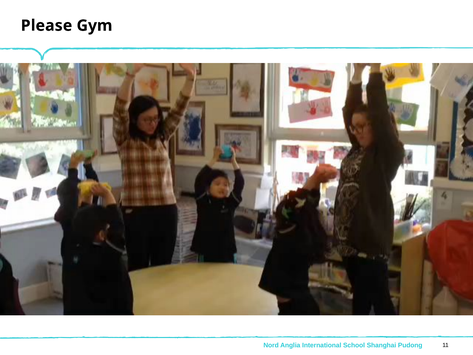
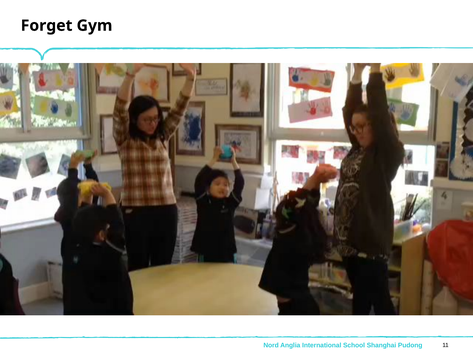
Please: Please -> Forget
